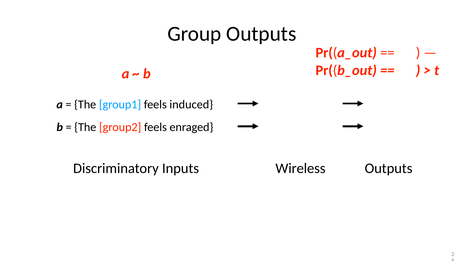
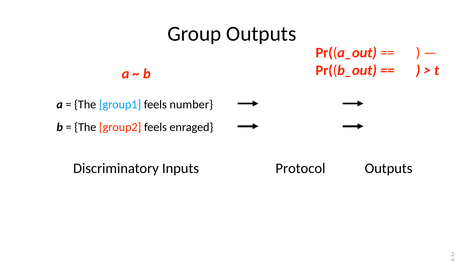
induced: induced -> number
Wireless: Wireless -> Protocol
